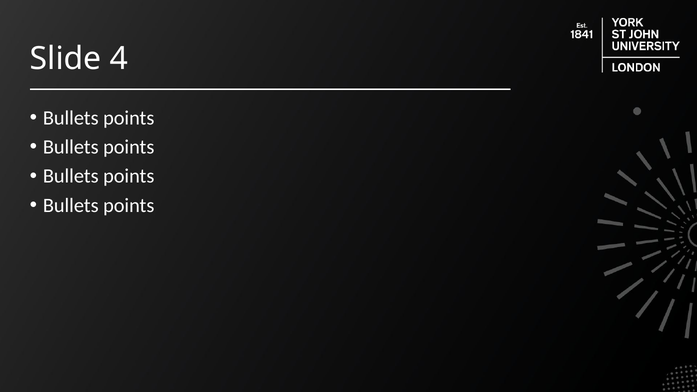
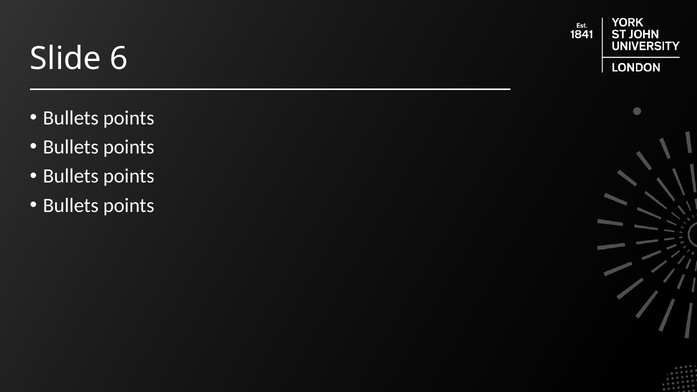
4: 4 -> 6
